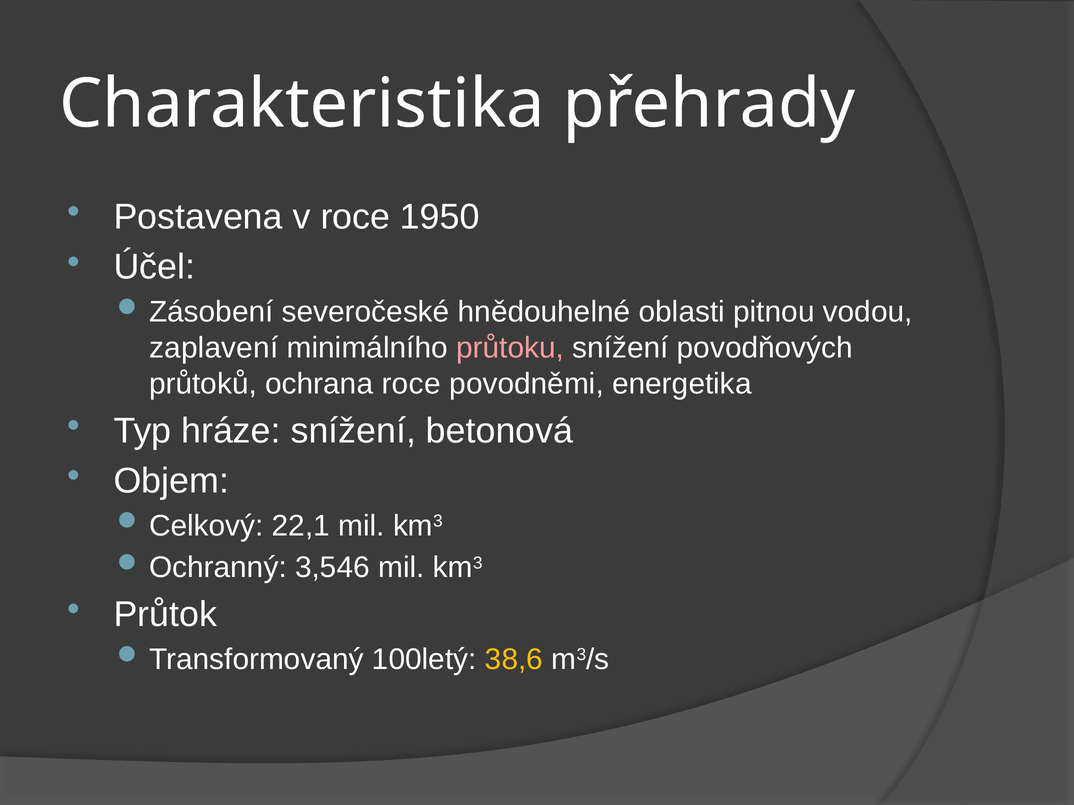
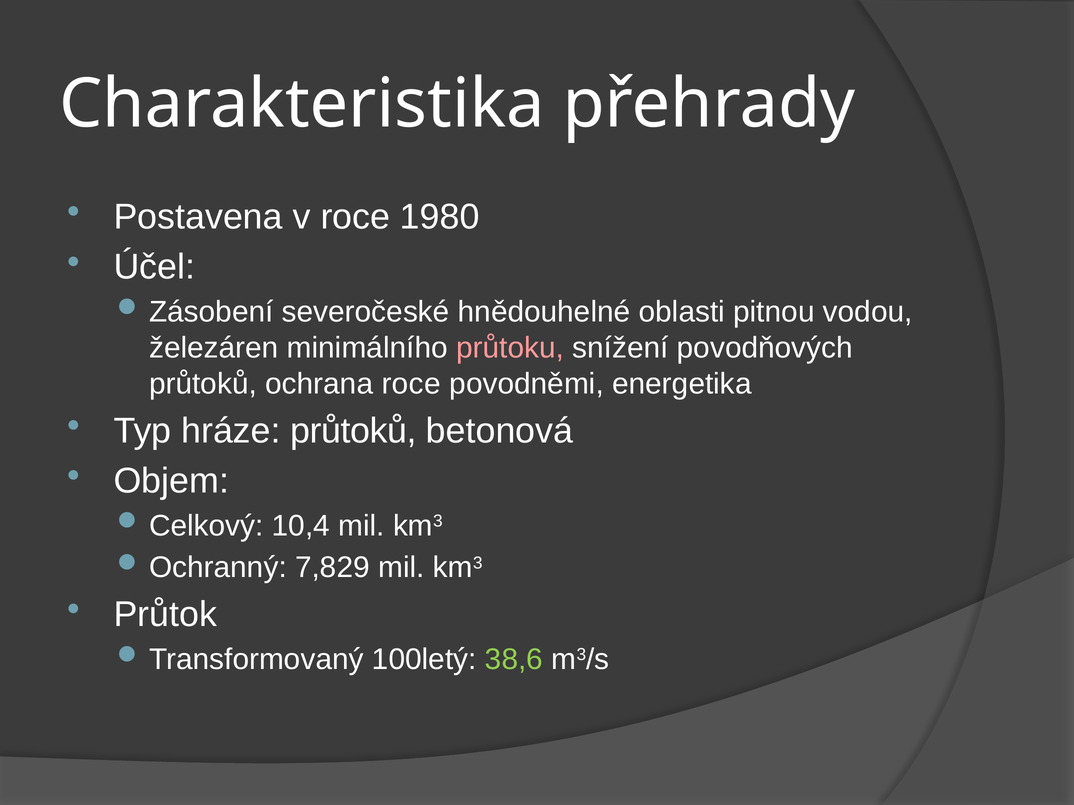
1950: 1950 -> 1980
zaplavení: zaplavení -> železáren
hráze snížení: snížení -> průtoků
22,1: 22,1 -> 10,4
3,546: 3,546 -> 7,829
38,6 colour: yellow -> light green
